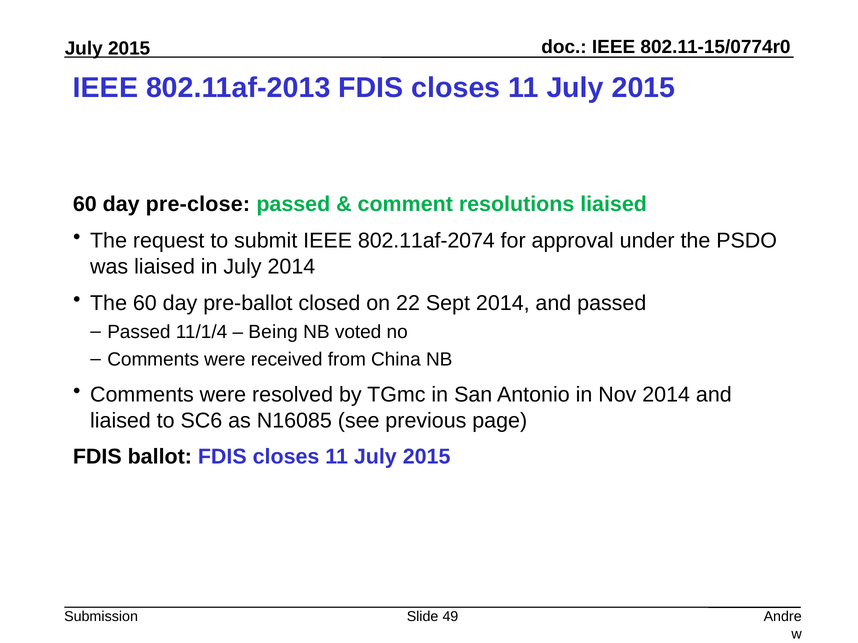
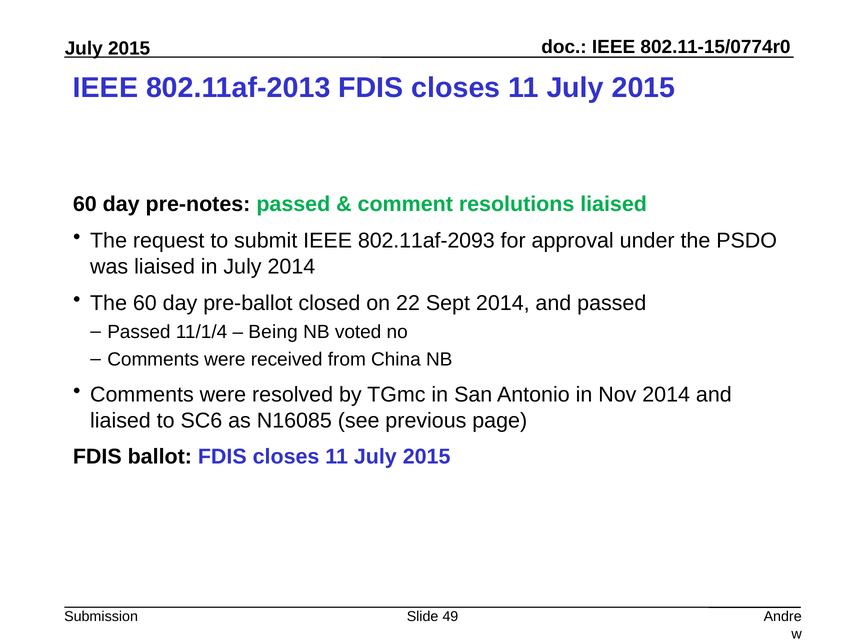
pre-close: pre-close -> pre-notes
802.11af-2074: 802.11af-2074 -> 802.11af-2093
